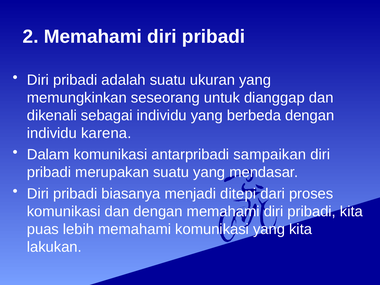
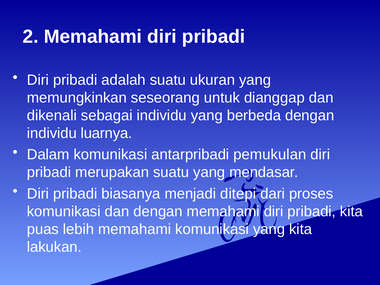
karena: karena -> luarnya
sampaikan: sampaikan -> pemukulan
